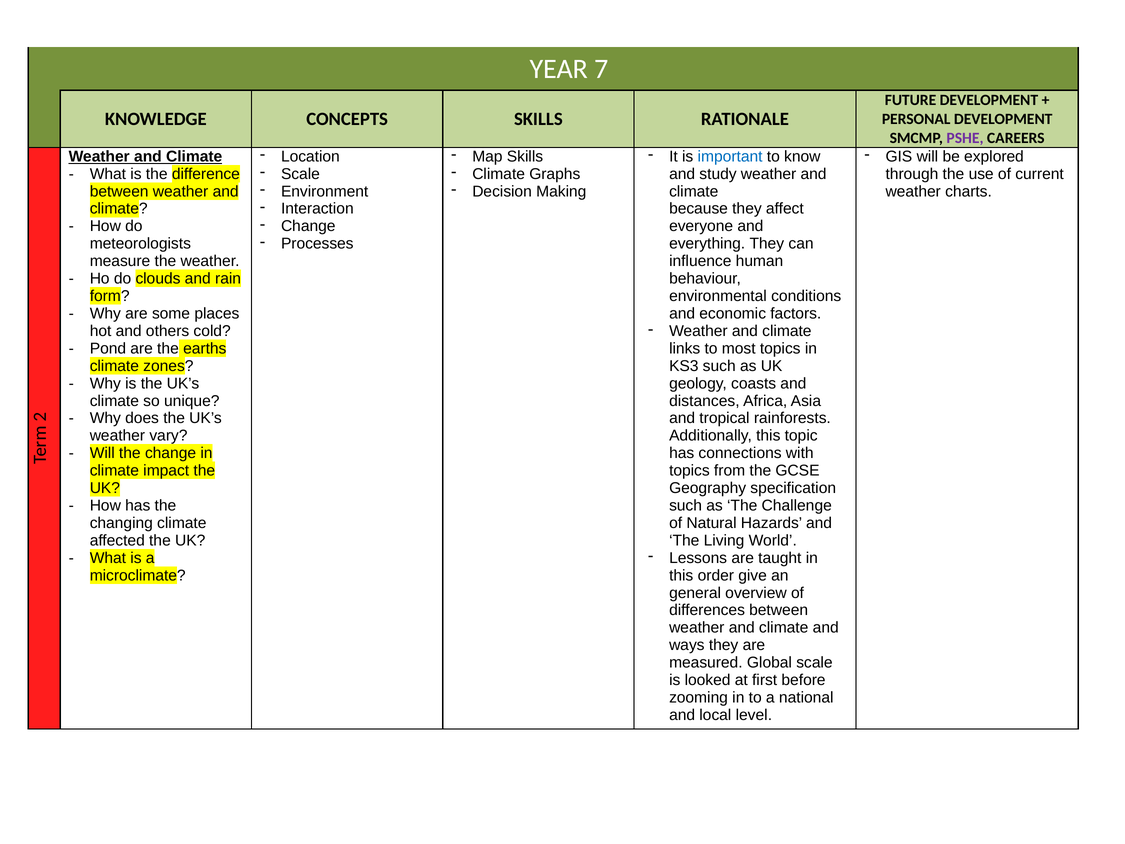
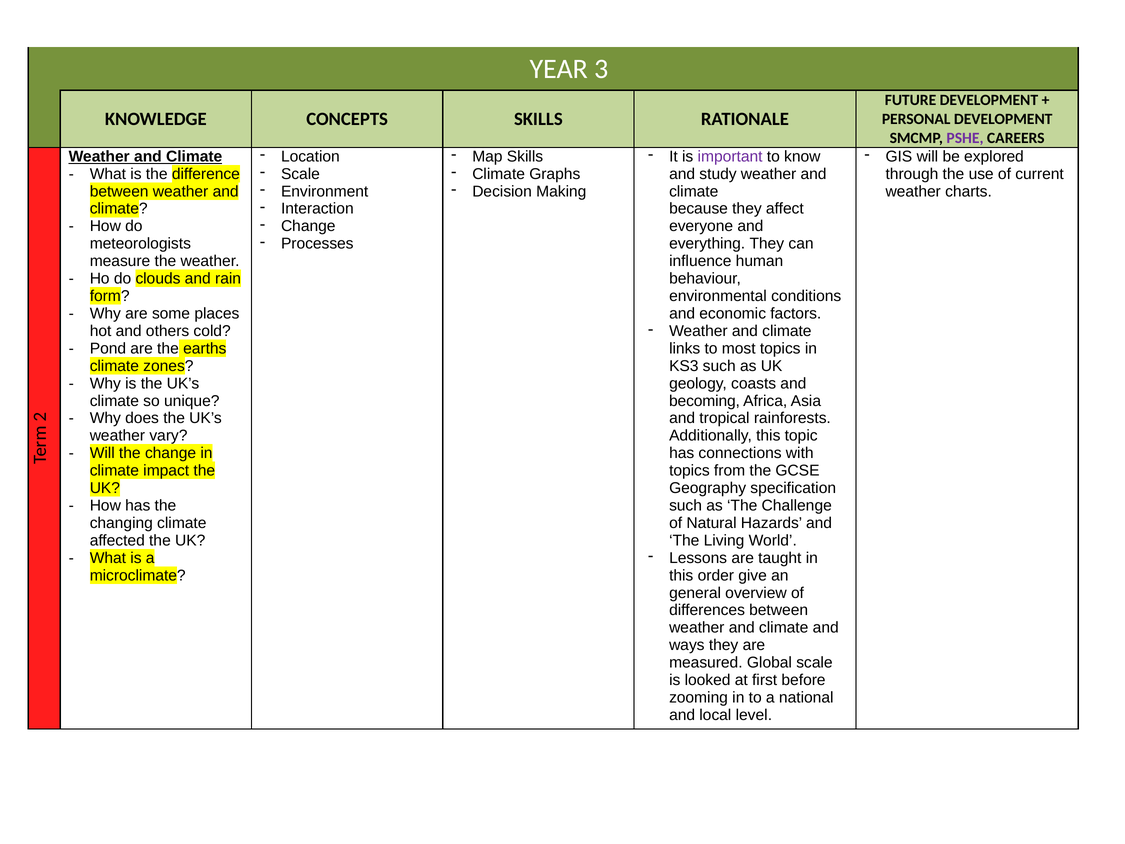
7: 7 -> 3
important colour: blue -> purple
distances: distances -> becoming
